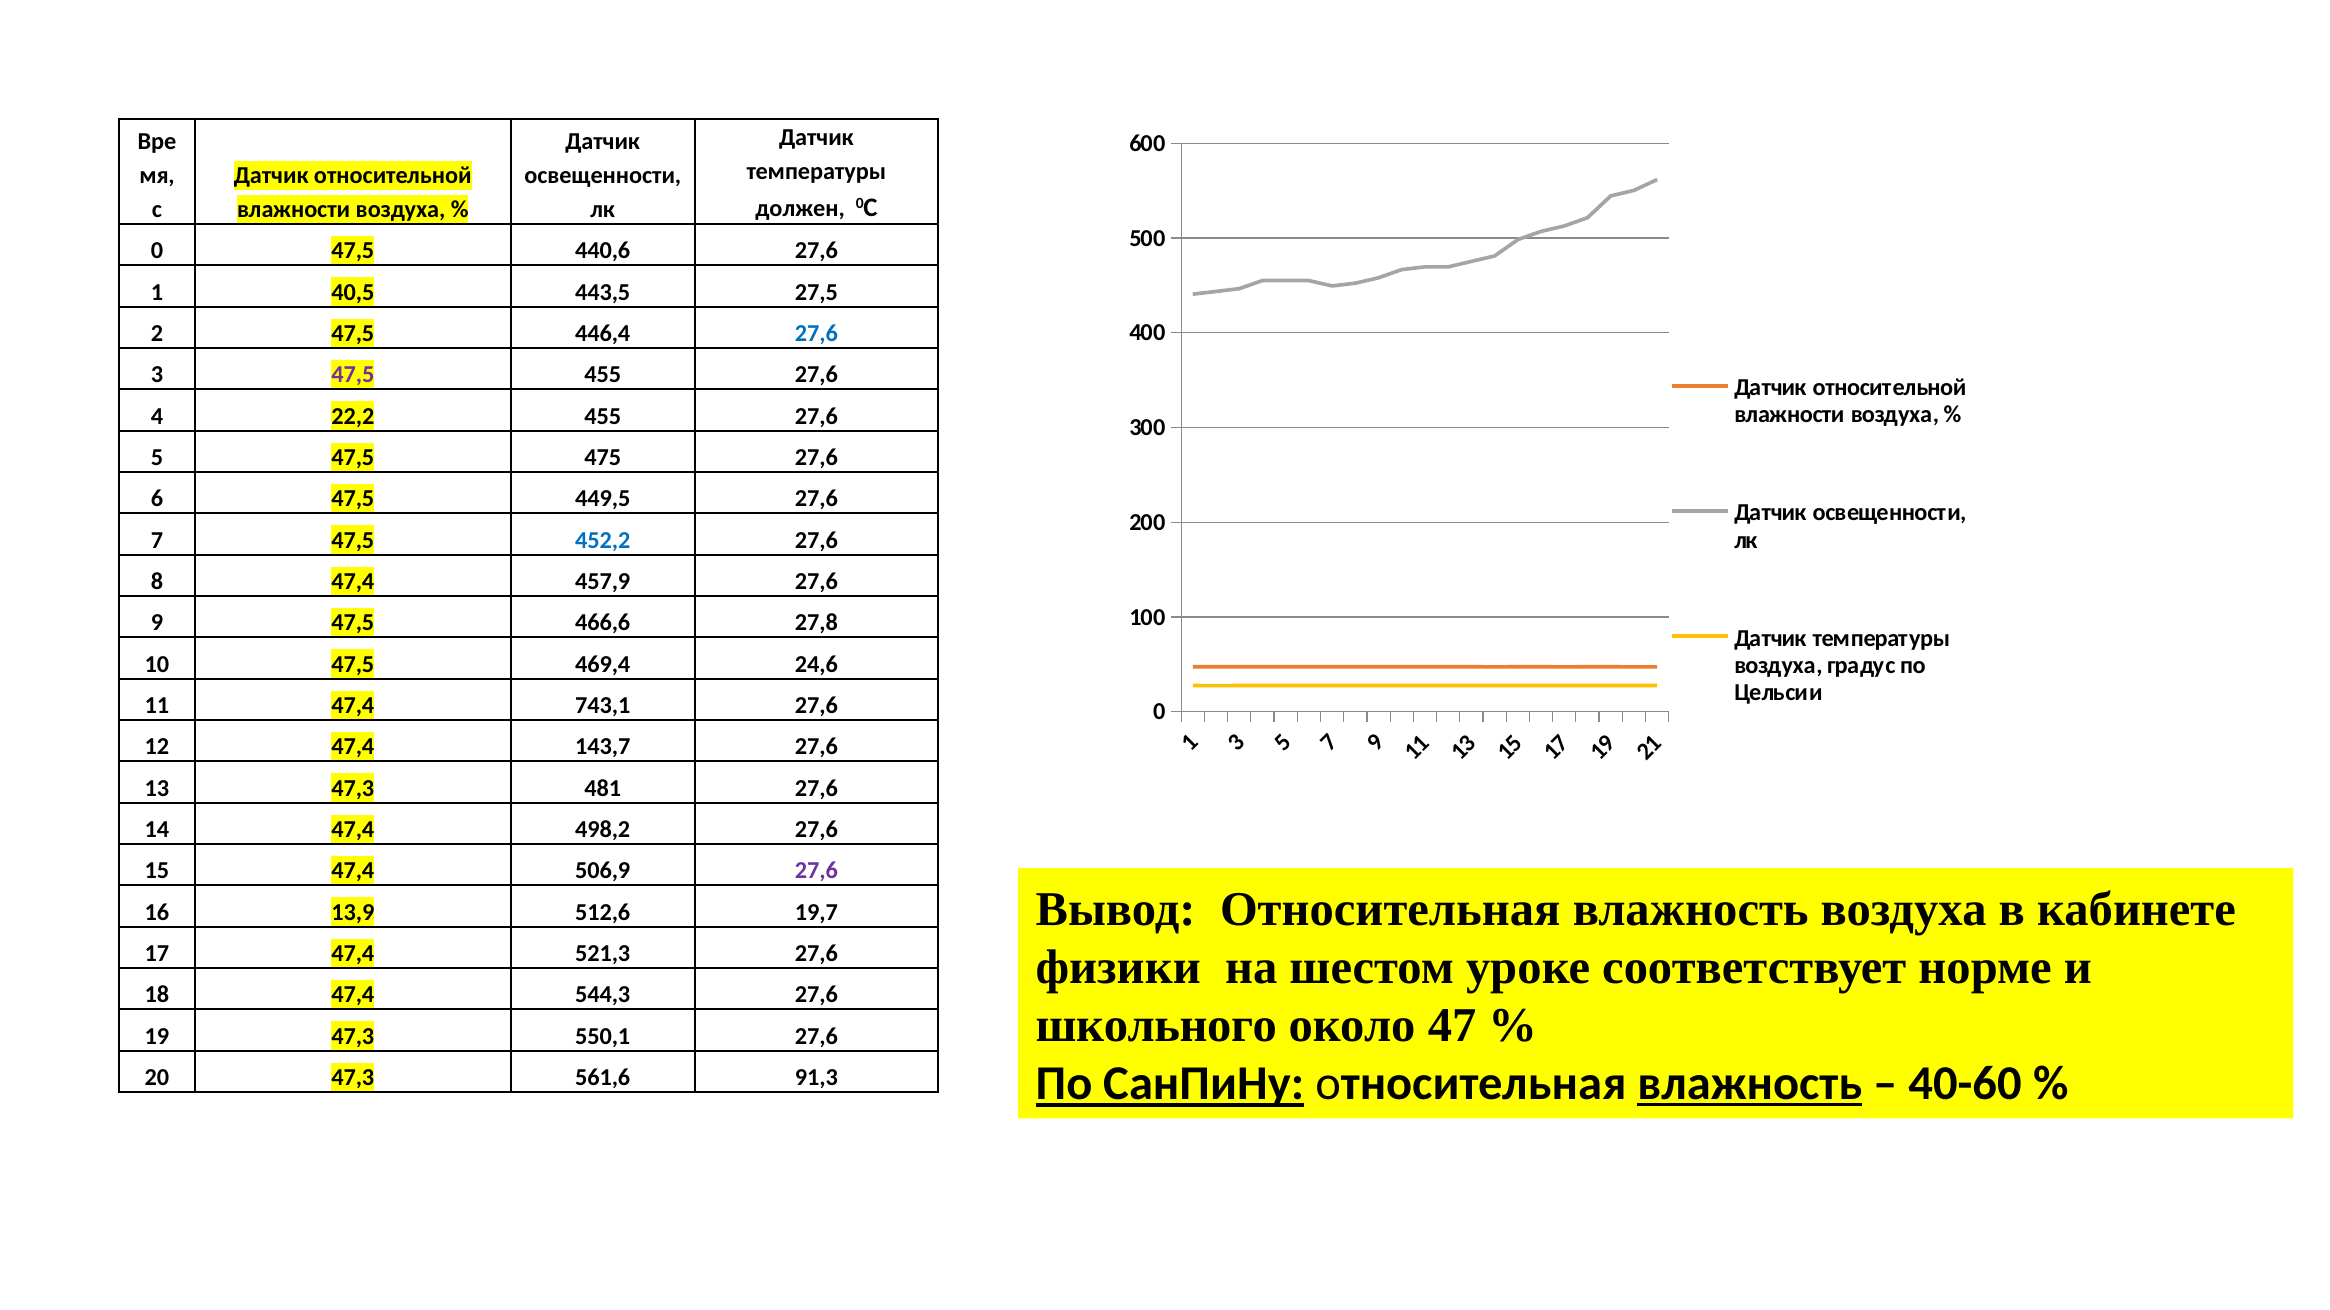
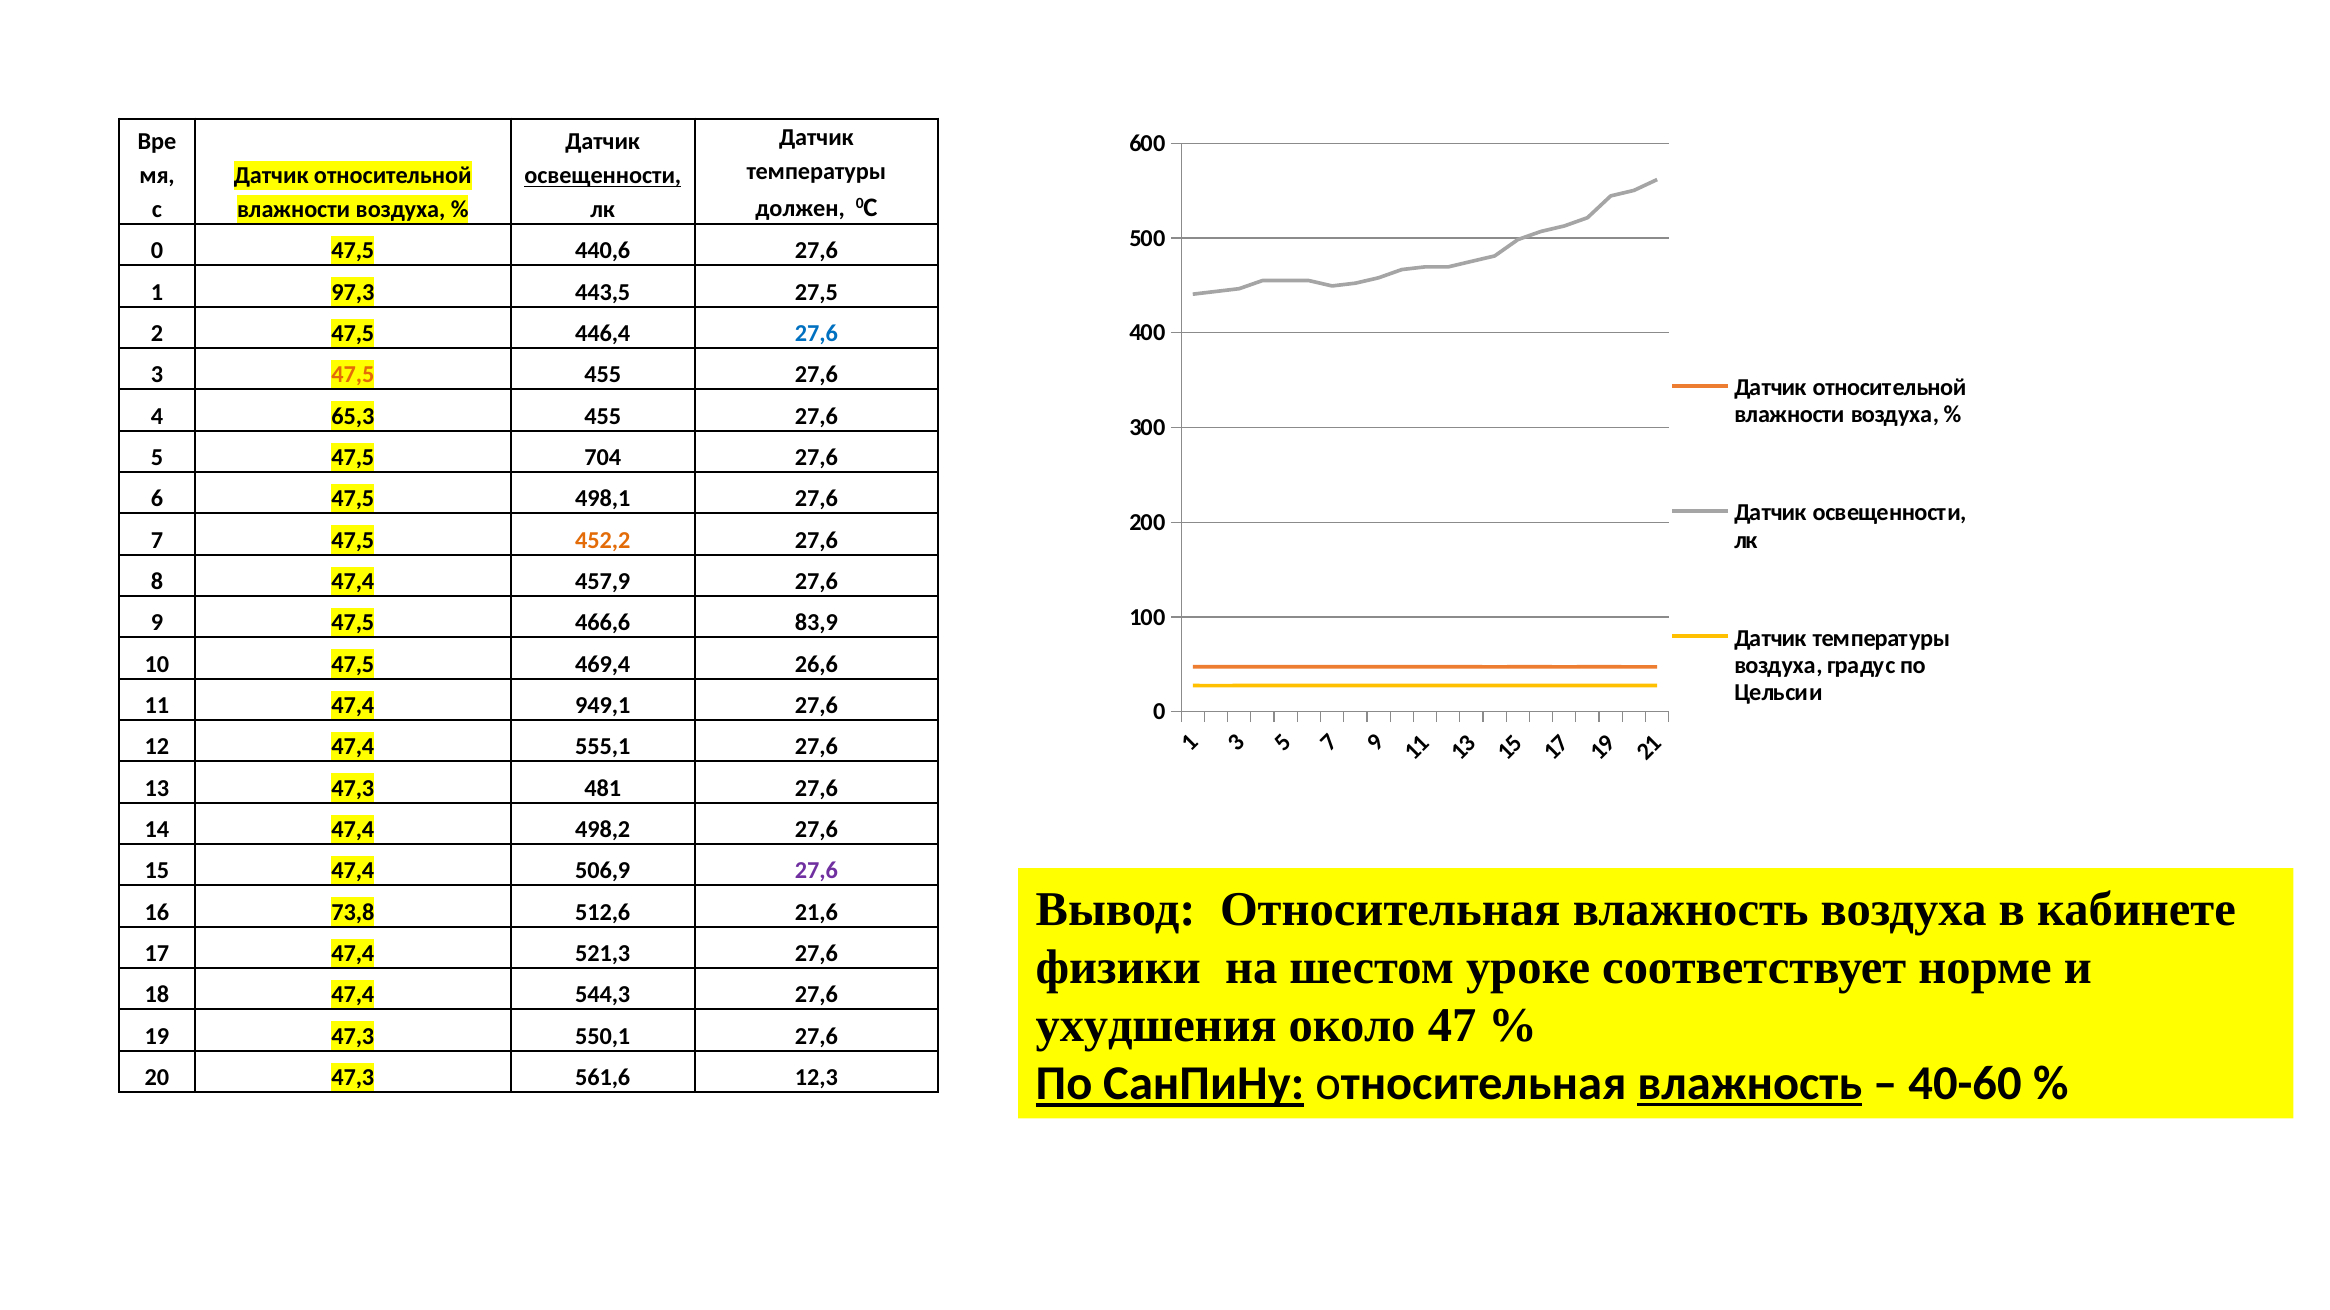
освещенности at (603, 176) underline: none -> present
40,5: 40,5 -> 97,3
47,5 at (353, 375) colour: purple -> orange
22,2: 22,2 -> 65,3
475: 475 -> 704
449,5: 449,5 -> 498,1
452,2 colour: blue -> orange
27,8: 27,8 -> 83,9
24,6: 24,6 -> 26,6
743,1: 743,1 -> 949,1
143,7: 143,7 -> 555,1
13,9: 13,9 -> 73,8
19,7: 19,7 -> 21,6
школьного: школьного -> ухудшения
91,3: 91,3 -> 12,3
